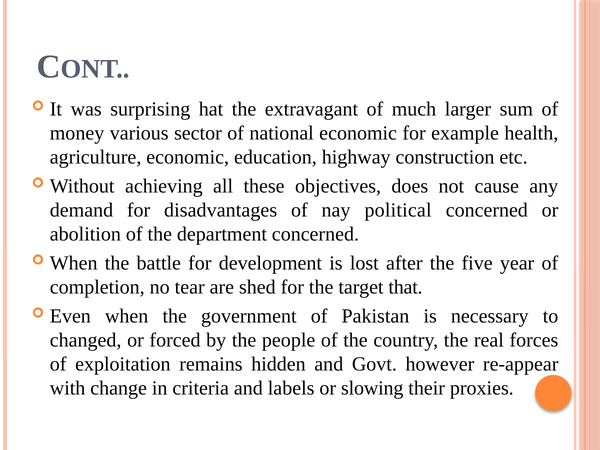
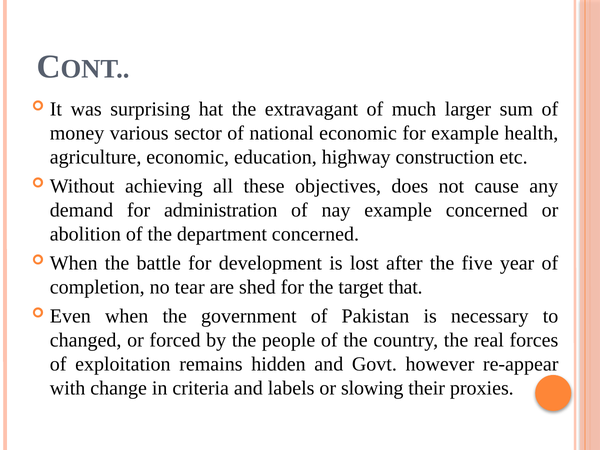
disadvantages: disadvantages -> administration
nay political: political -> example
